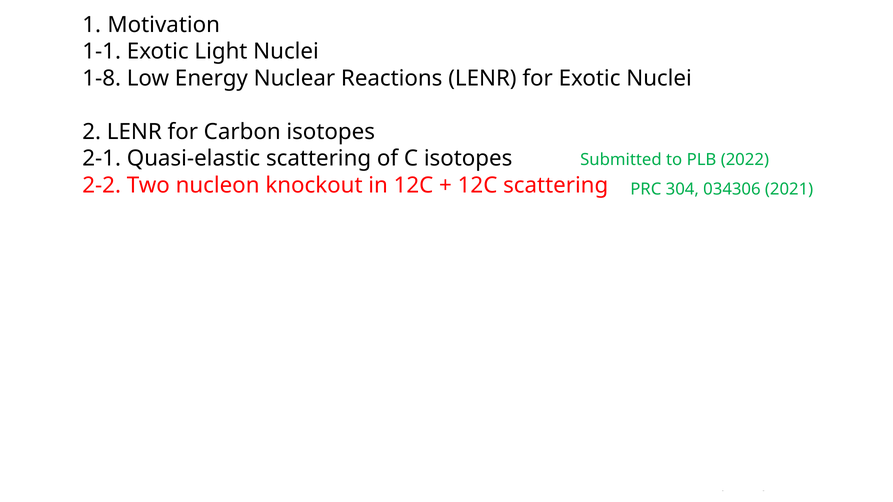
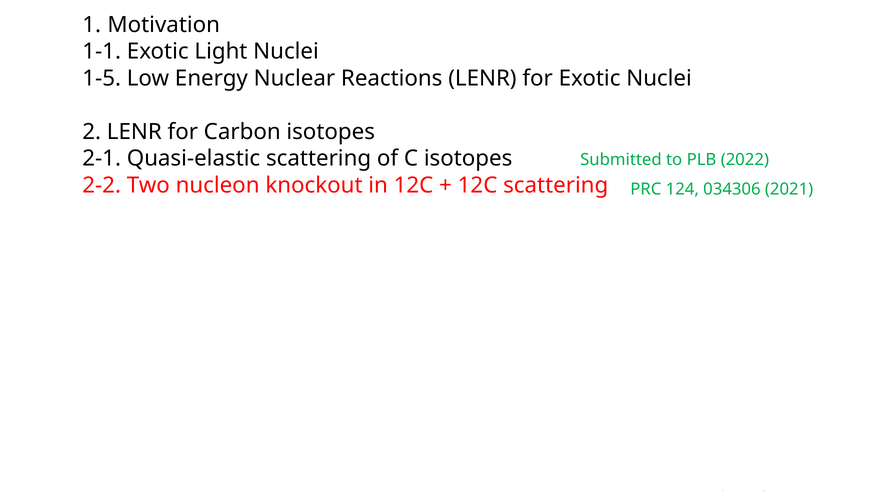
1-8: 1-8 -> 1-5
304: 304 -> 124
